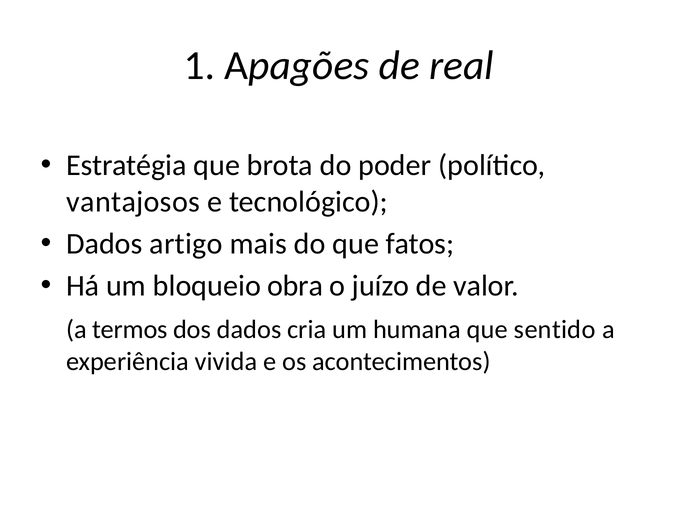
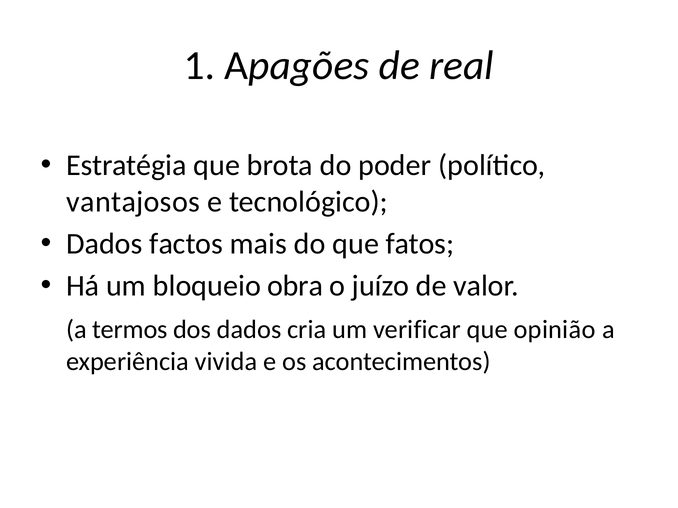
artigo: artigo -> factos
humana: humana -> verificar
sentido: sentido -> opinião
